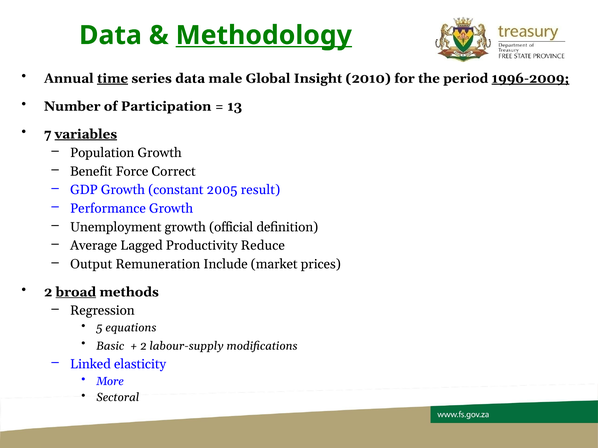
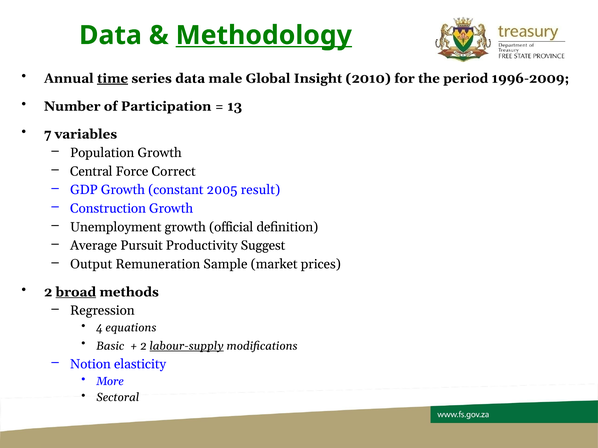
1996-2009 underline: present -> none
variables underline: present -> none
Benefit: Benefit -> Central
Performance: Performance -> Construction
Lagged: Lagged -> Pursuit
Reduce: Reduce -> Suggest
Include: Include -> Sample
5: 5 -> 4
labour-supply underline: none -> present
Linked: Linked -> Notion
